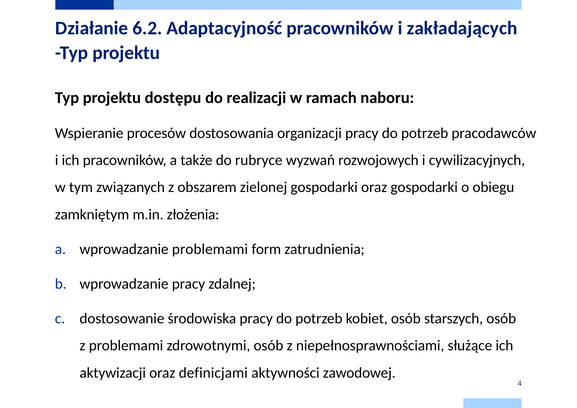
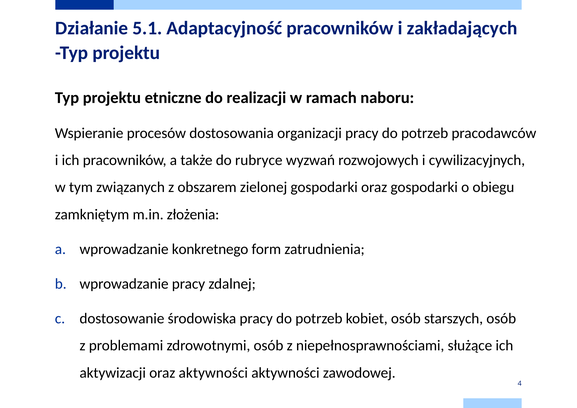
6.2: 6.2 -> 5.1
dostępu: dostępu -> etniczne
wprowadzanie problemami: problemami -> konkretnego
oraz definicjami: definicjami -> aktywności
